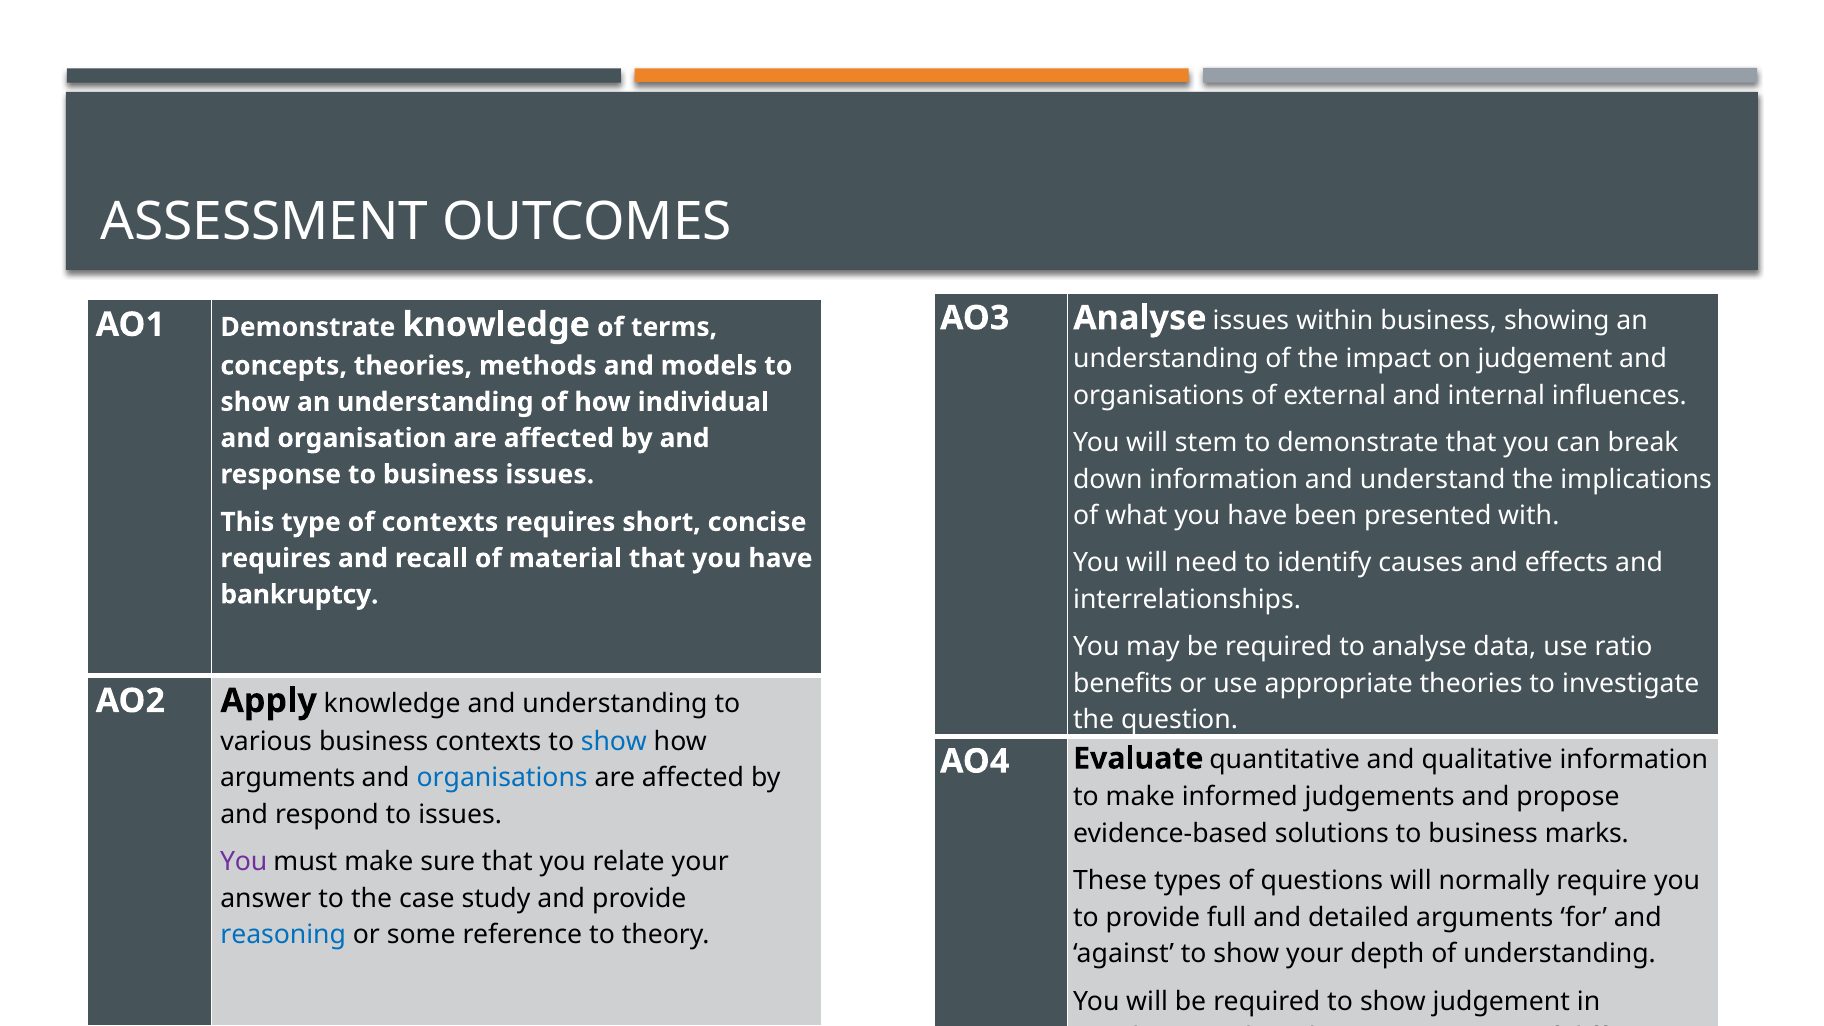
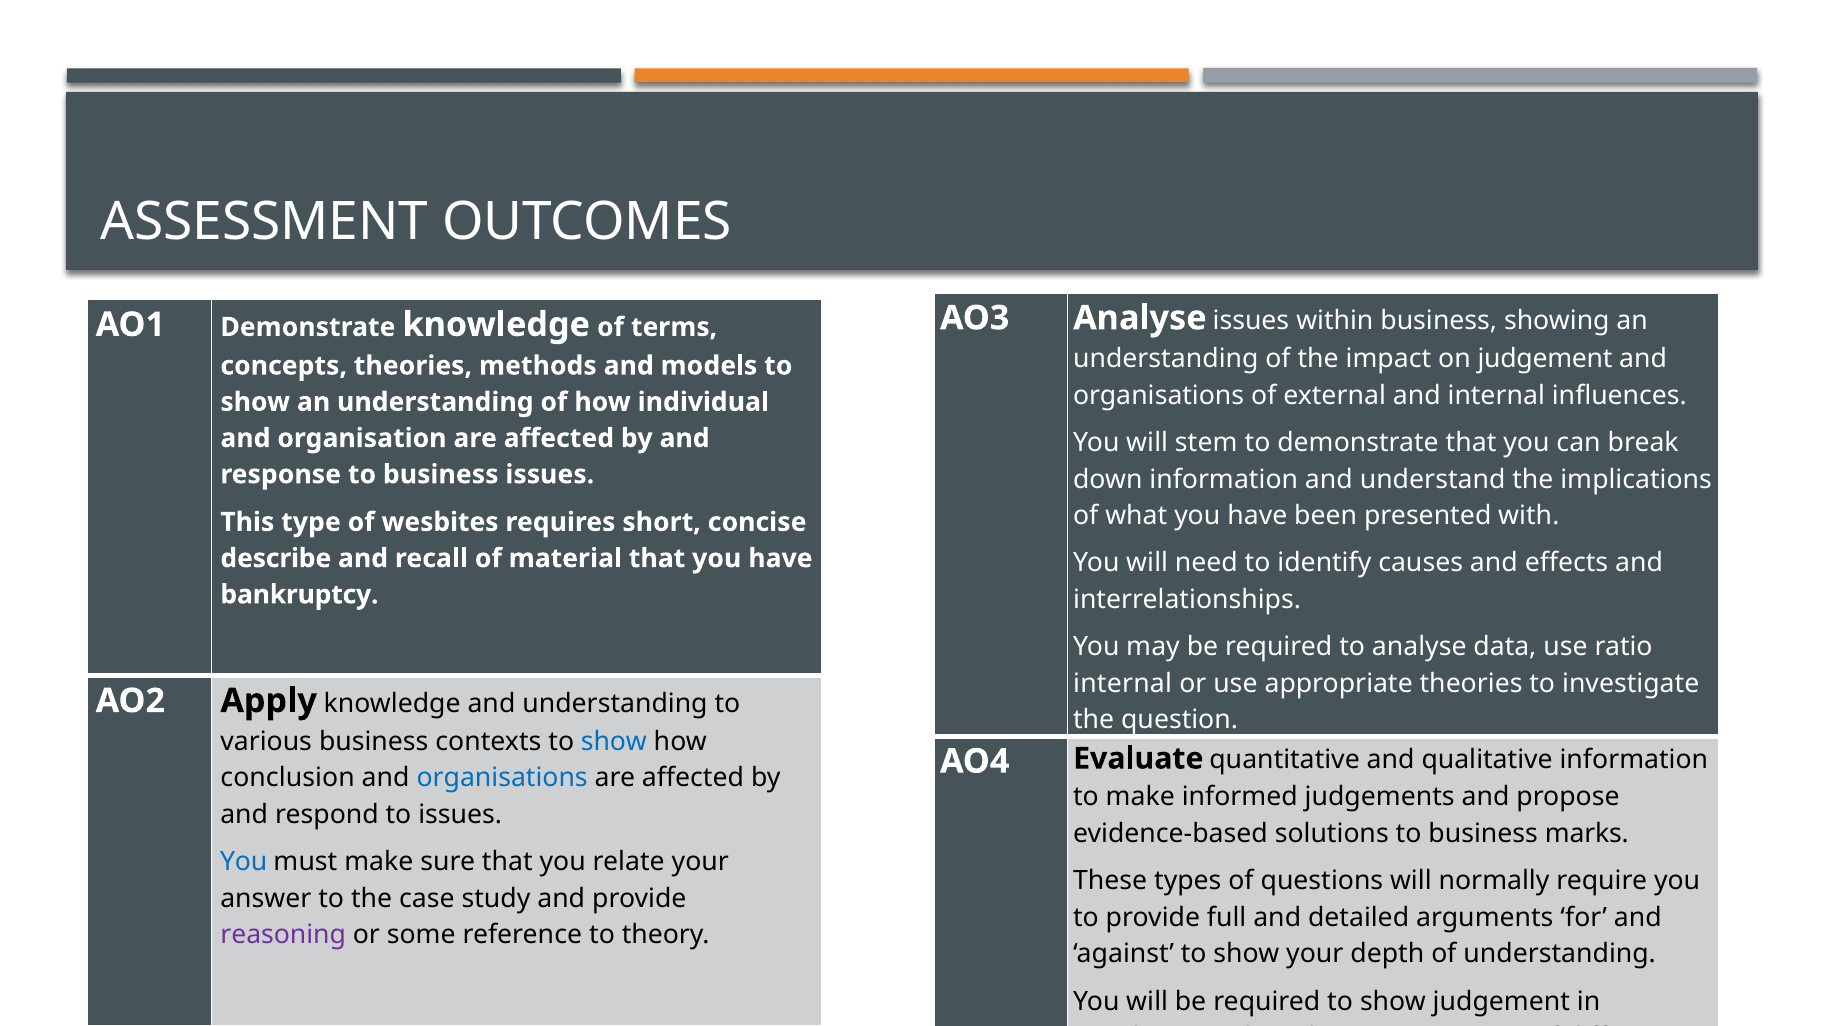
of contexts: contexts -> wesbites
requires at (276, 558): requires -> describe
benefits at (1123, 683): benefits -> internal
arguments at (288, 778): arguments -> conclusion
You at (244, 862) colour: purple -> blue
reasoning colour: blue -> purple
